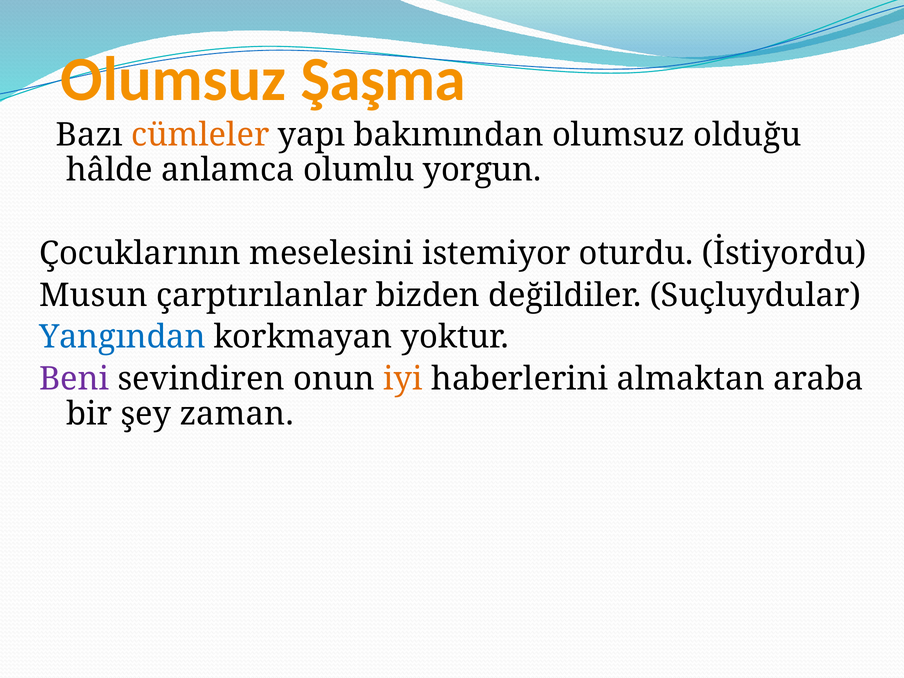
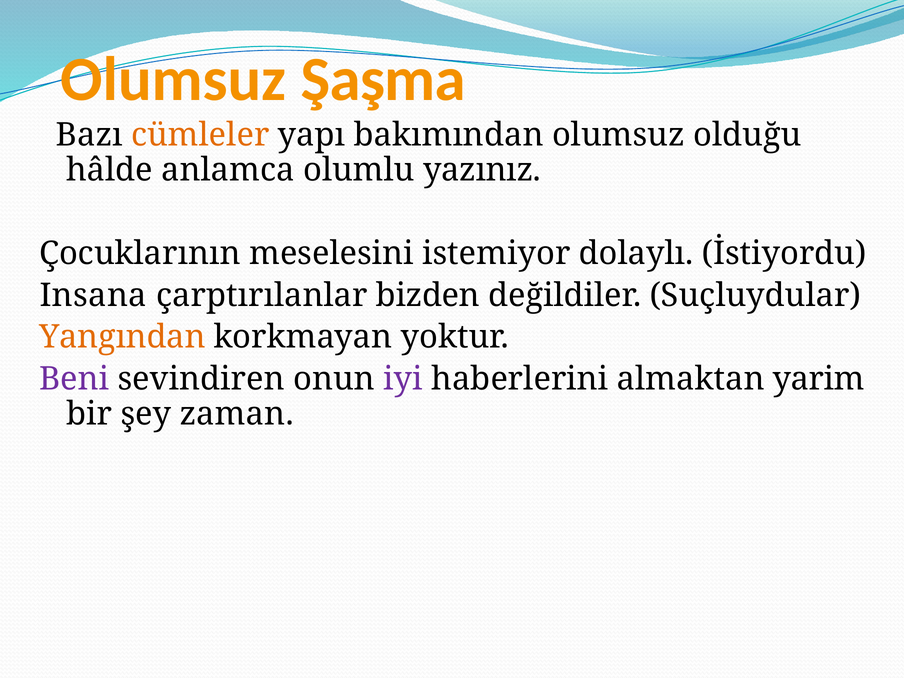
yorgun: yorgun -> yazınız
oturdu: oturdu -> dolaylı
Musun: Musun -> Insana
Yangından colour: blue -> orange
iyi colour: orange -> purple
araba: araba -> yarim
